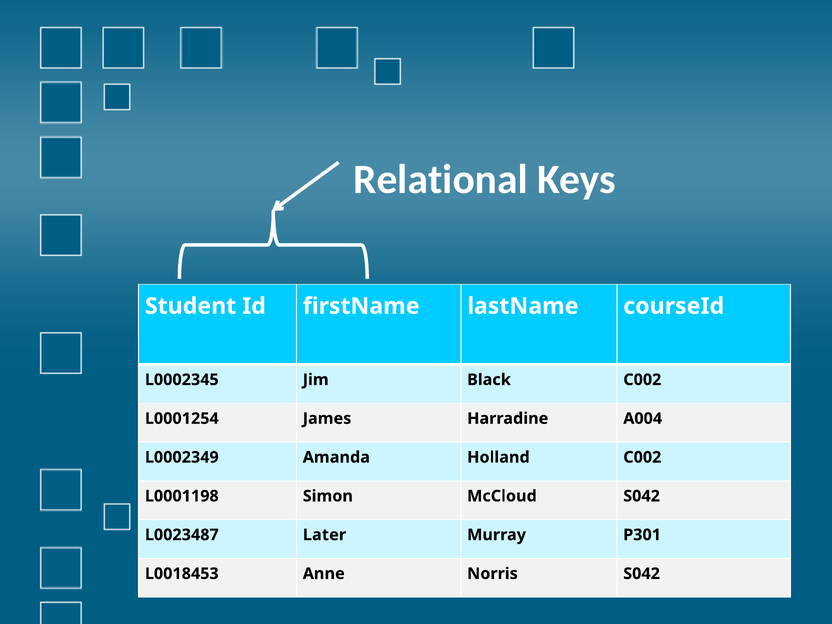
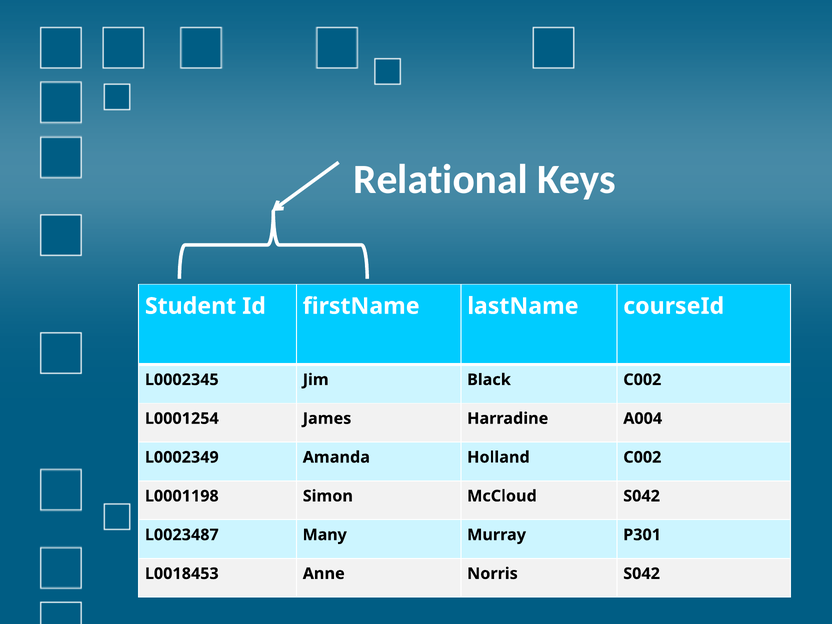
Later: Later -> Many
